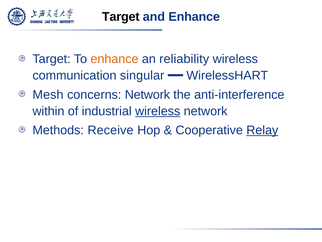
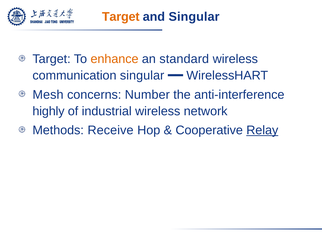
Target at (121, 17) colour: black -> orange
and Enhance: Enhance -> Singular
reliability: reliability -> standard
concerns Network: Network -> Number
within: within -> highly
wireless at (158, 111) underline: present -> none
